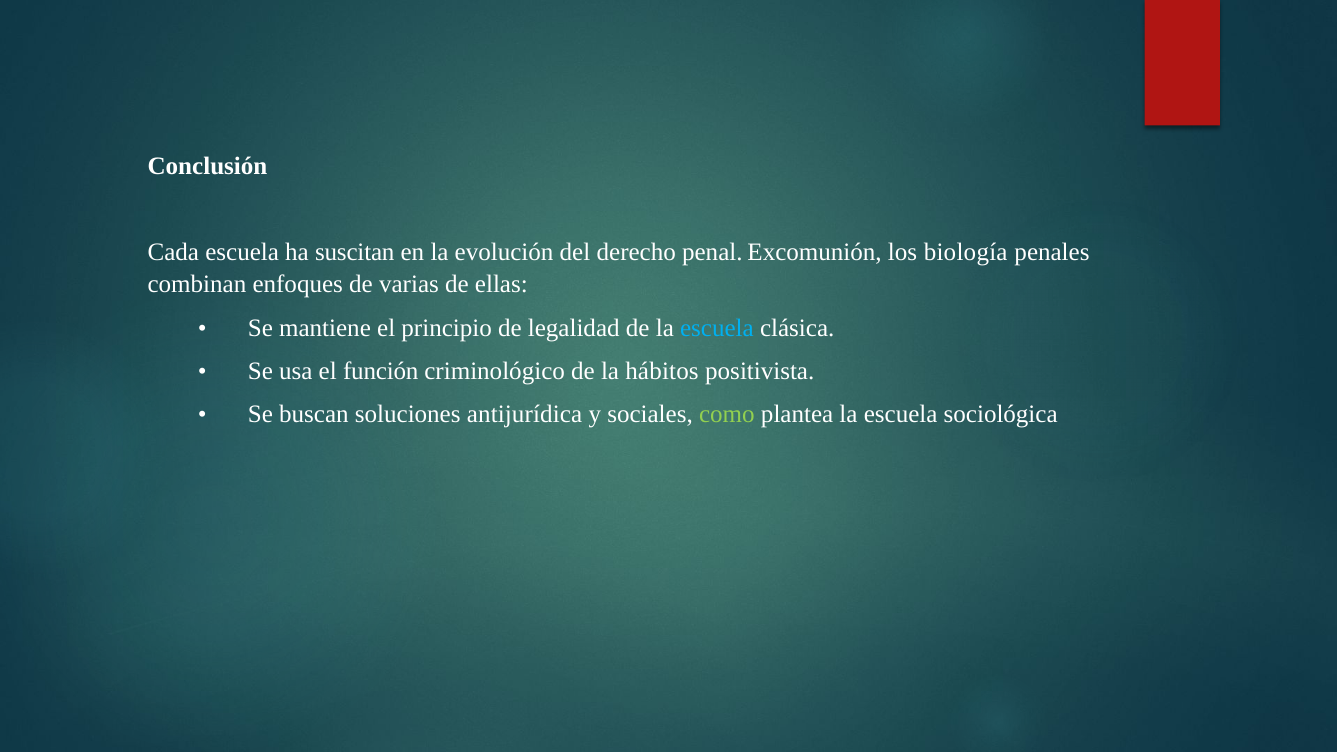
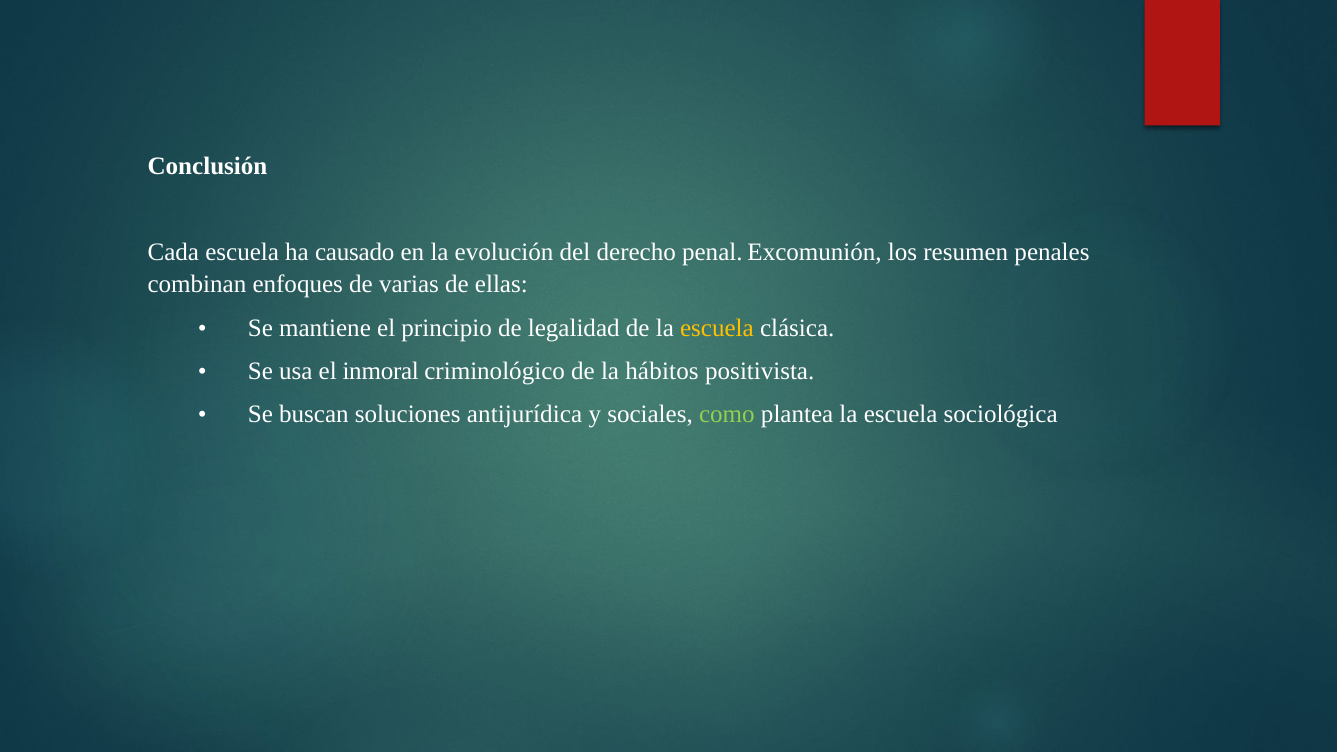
suscitan: suscitan -> causado
biología: biología -> resumen
escuela at (717, 328) colour: light blue -> yellow
función: función -> inmoral
